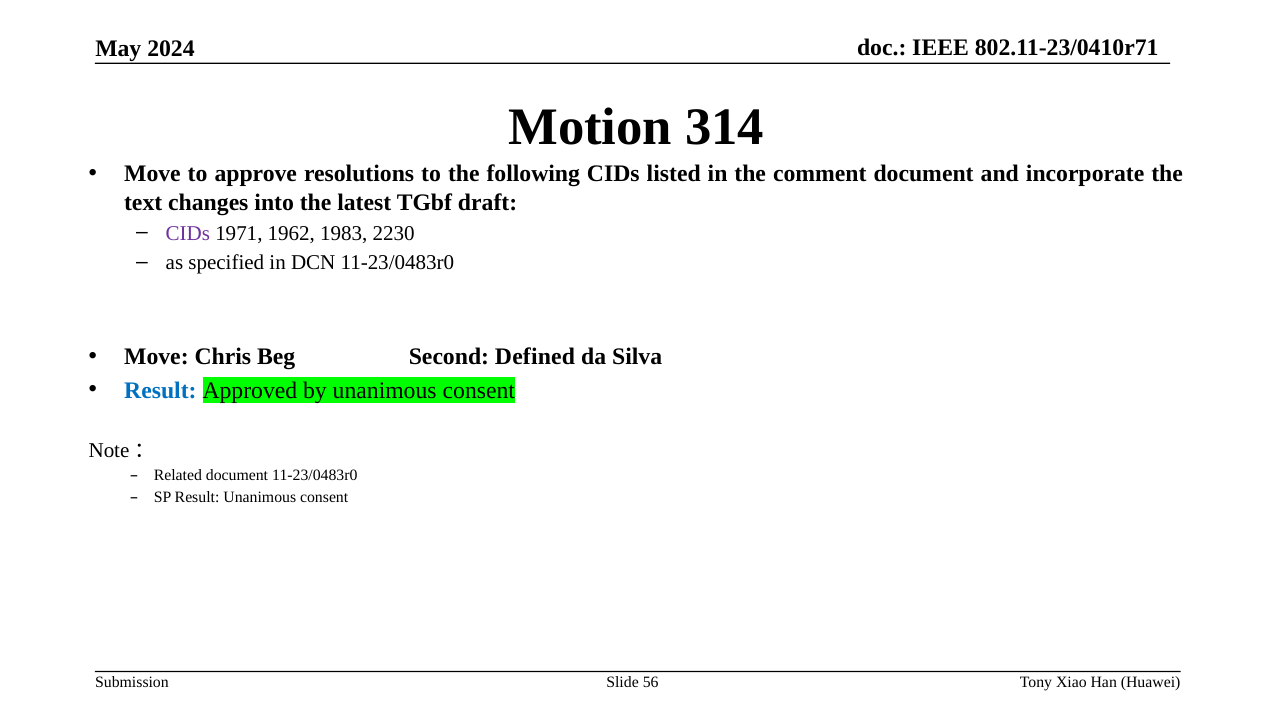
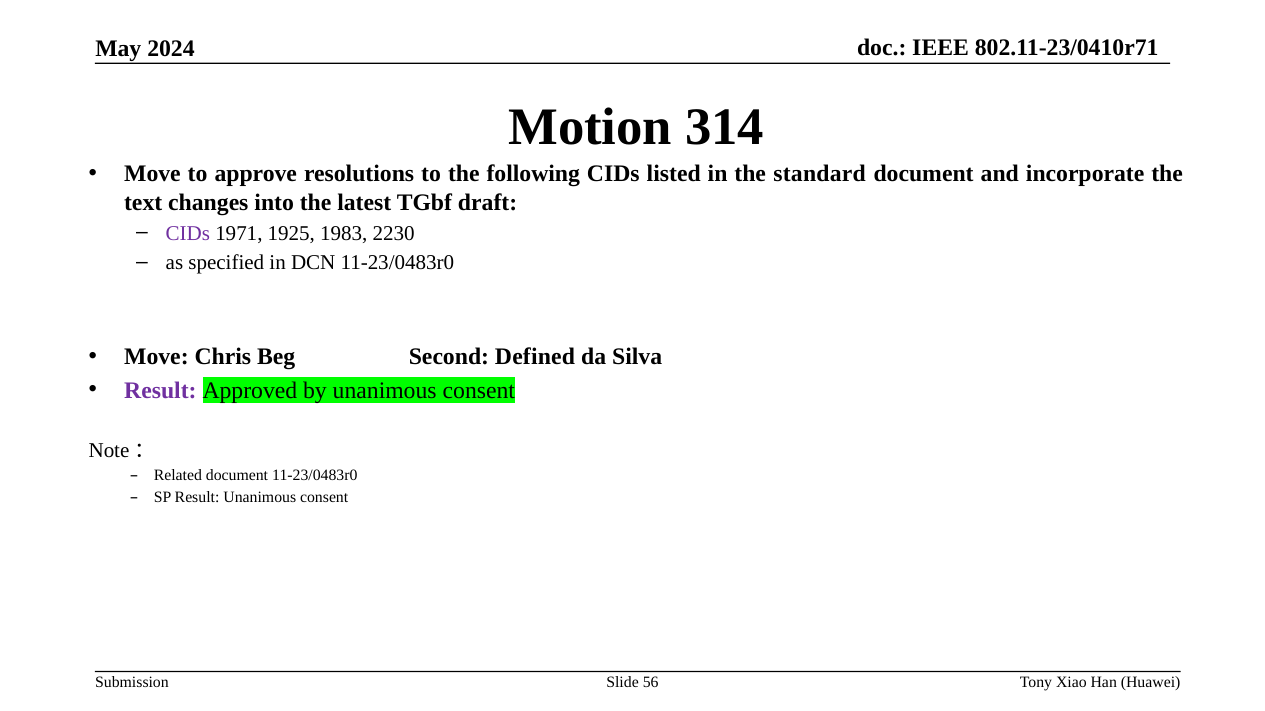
comment: comment -> standard
1962: 1962 -> 1925
Result at (160, 391) colour: blue -> purple
